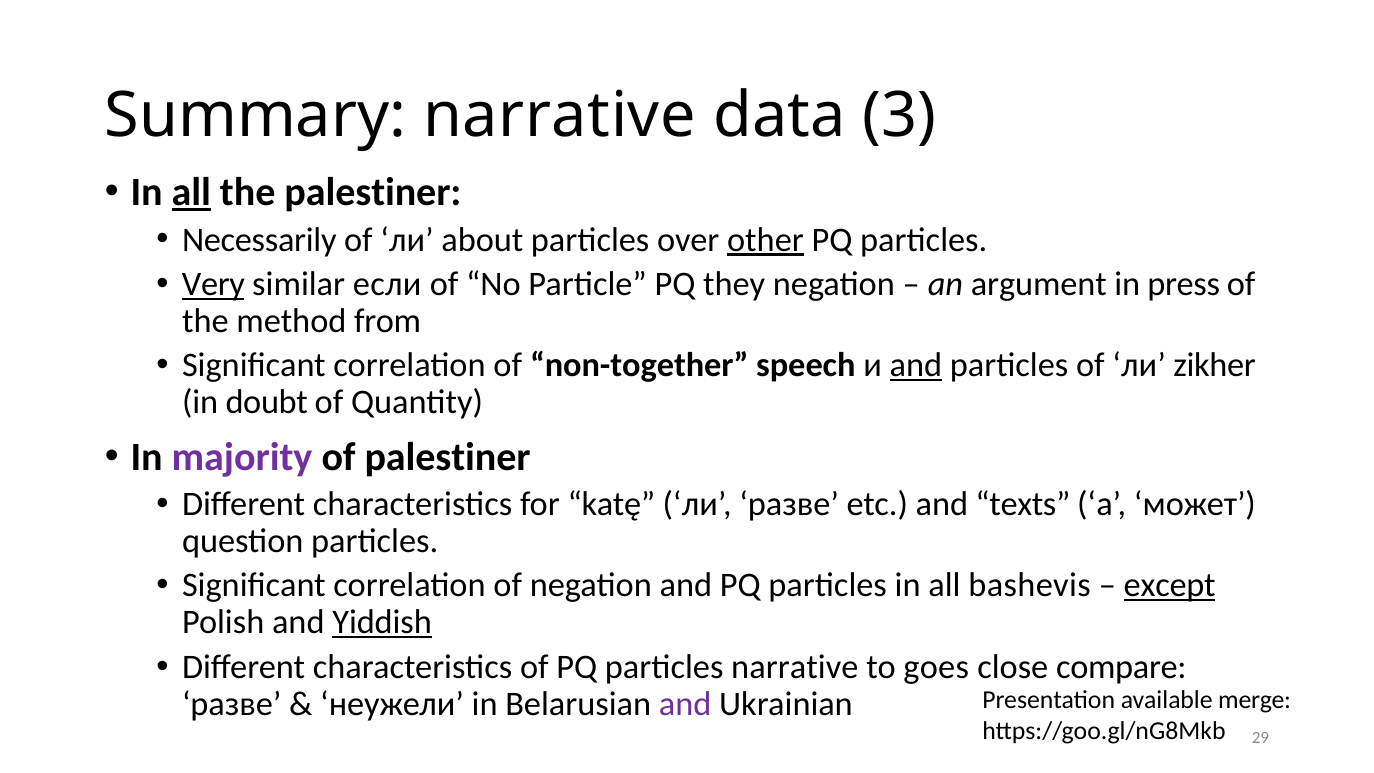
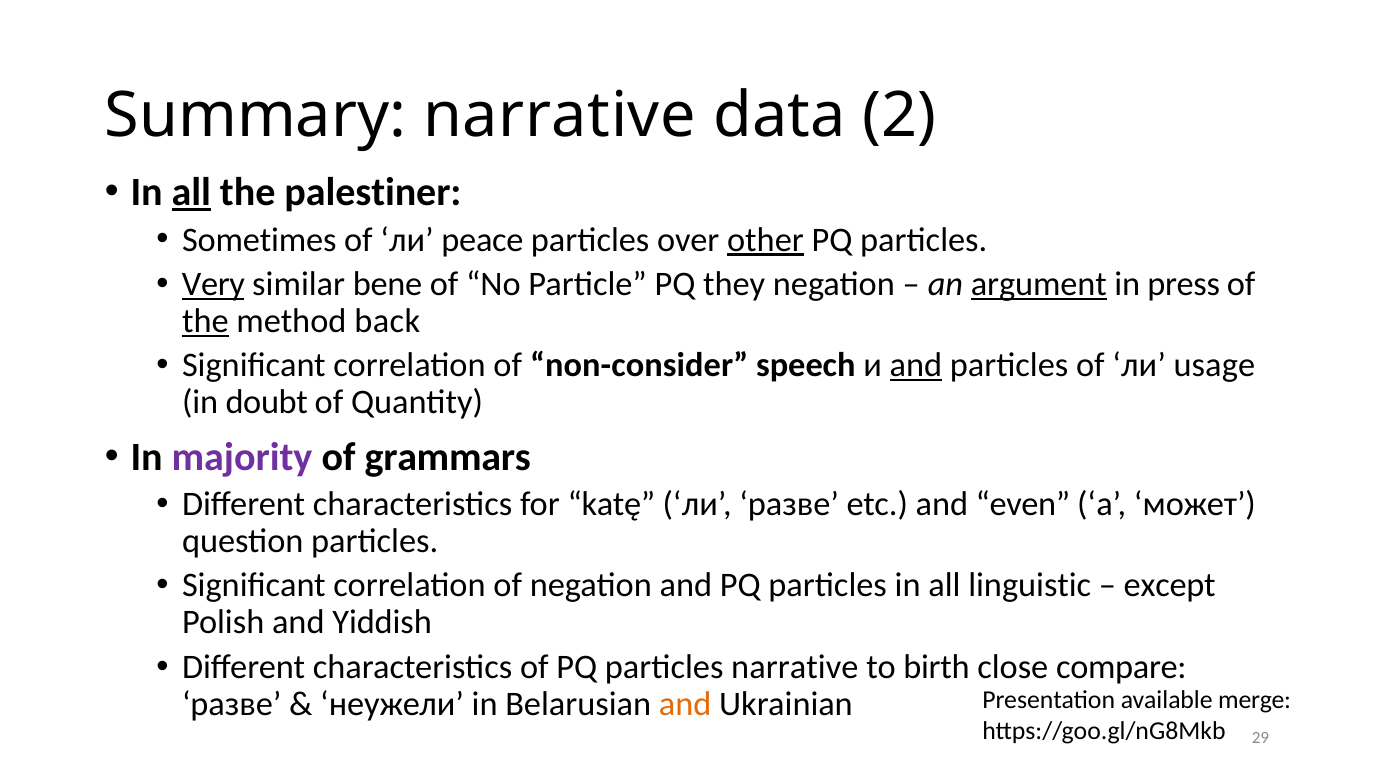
3: 3 -> 2
Necessarily: Necessarily -> Sometimes
about: about -> peace
если: если -> bene
argument underline: none -> present
the at (205, 321) underline: none -> present
from: from -> back
non-together: non-together -> non-consider
zikher: zikher -> usage
of palestiner: palestiner -> grammars
texts: texts -> even
bashevis: bashevis -> linguistic
except underline: present -> none
Yiddish underline: present -> none
goes: goes -> birth
and at (685, 704) colour: purple -> orange
